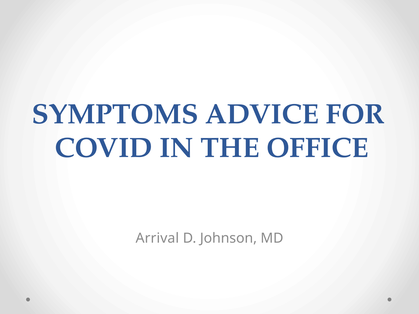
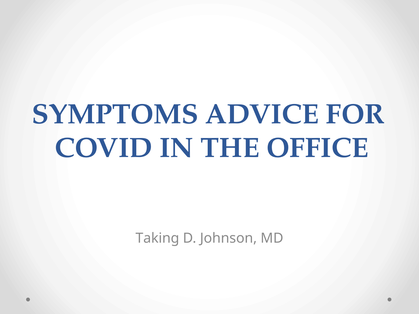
Arrival: Arrival -> Taking
